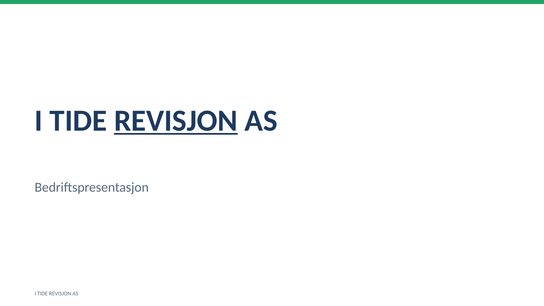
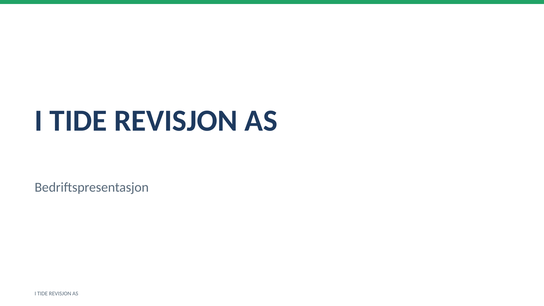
REVISJON at (176, 121) underline: present -> none
